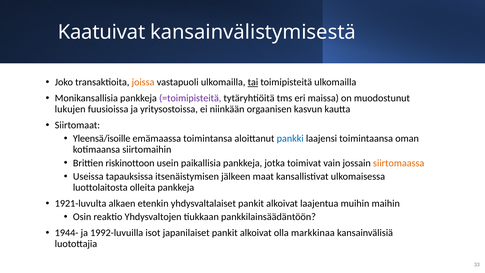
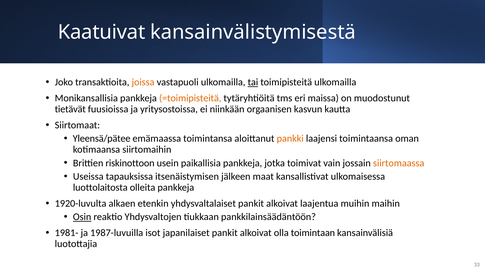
=toimipisteitä colour: purple -> orange
lukujen: lukujen -> tietävät
Yleensä/isoille: Yleensä/isoille -> Yleensä/pätee
pankki colour: blue -> orange
1921-luvulta: 1921-luvulta -> 1920-luvulta
Osin underline: none -> present
1944-: 1944- -> 1981-
1992-luvuilla: 1992-luvuilla -> 1987-luvuilla
markkinaa: markkinaa -> toimintaan
